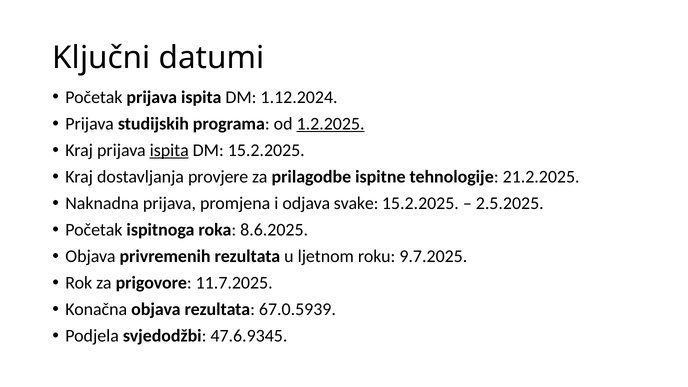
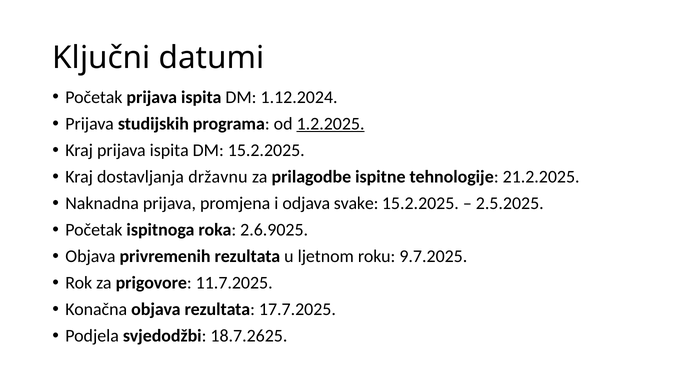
ispita at (169, 150) underline: present -> none
provjere: provjere -> državnu
8.6.2025: 8.6.2025 -> 2.6.9025
67.0.5939: 67.0.5939 -> 17.7.2025
47.6.9345: 47.6.9345 -> 18.7.2625
